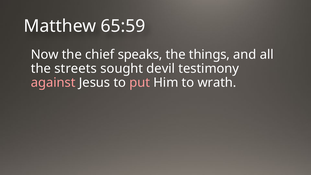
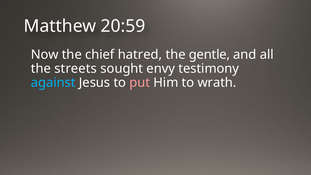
65:59: 65:59 -> 20:59
speaks: speaks -> hatred
things: things -> gentle
devil: devil -> envy
against colour: pink -> light blue
